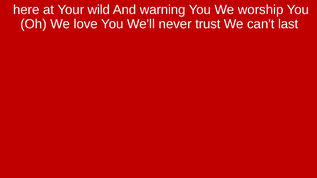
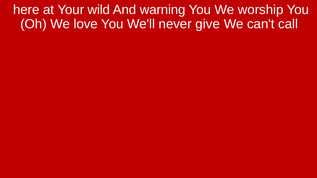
trust: trust -> give
last: last -> call
